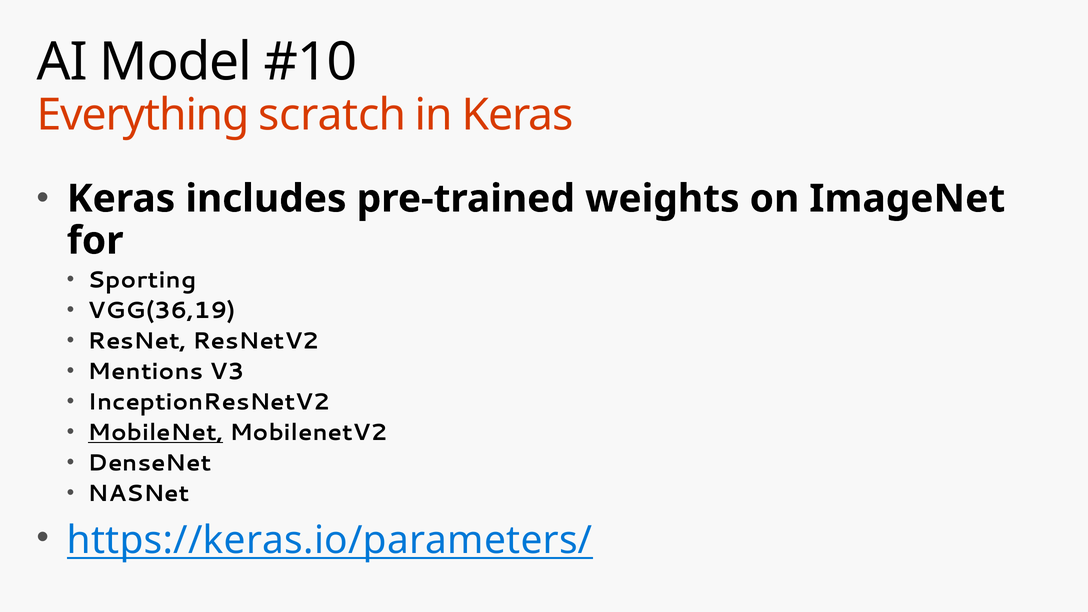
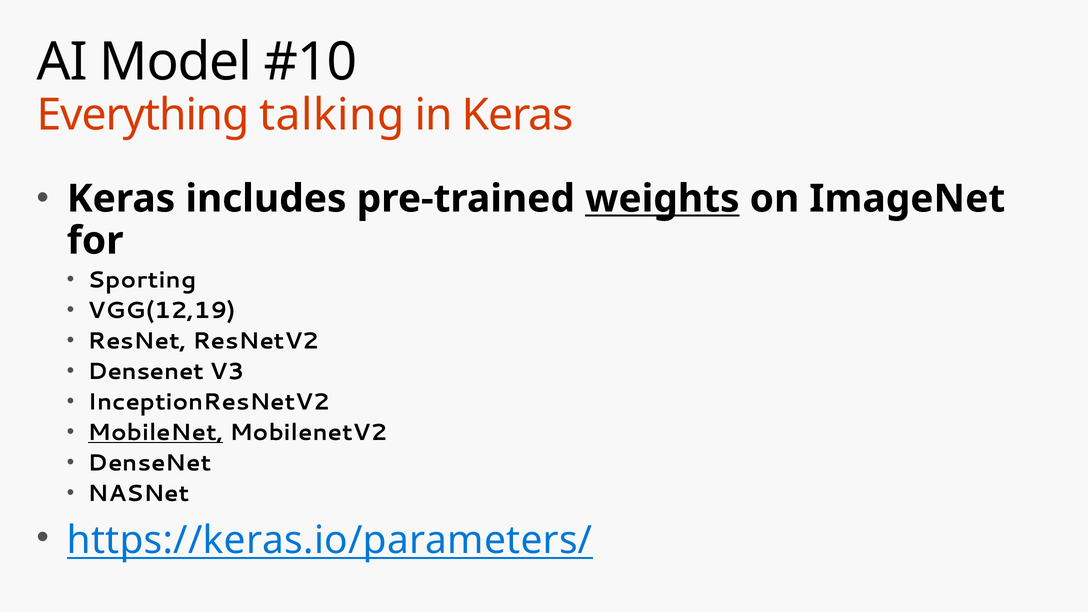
scratch: scratch -> talking
weights underline: none -> present
VGG(36,19: VGG(36,19 -> VGG(12,19
Mentions at (146, 371): Mentions -> Densenet
